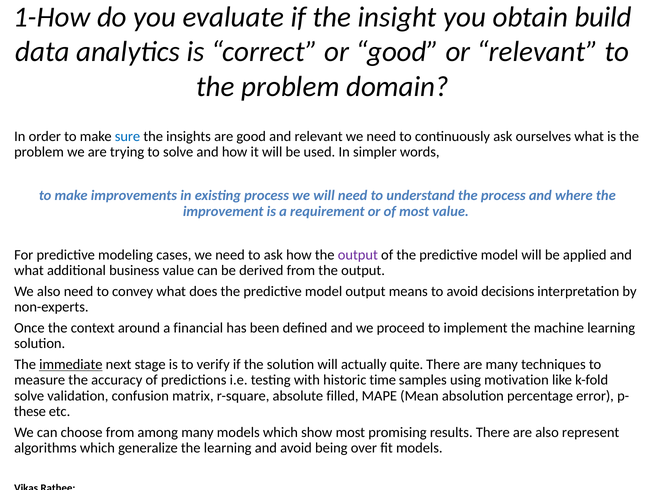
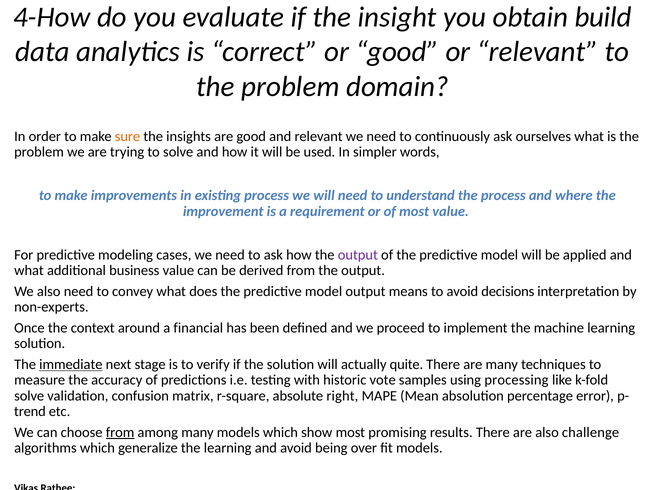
1-How: 1-How -> 4-How
sure colour: blue -> orange
time: time -> vote
motivation: motivation -> processing
filled: filled -> right
these: these -> trend
from at (120, 432) underline: none -> present
represent: represent -> challenge
